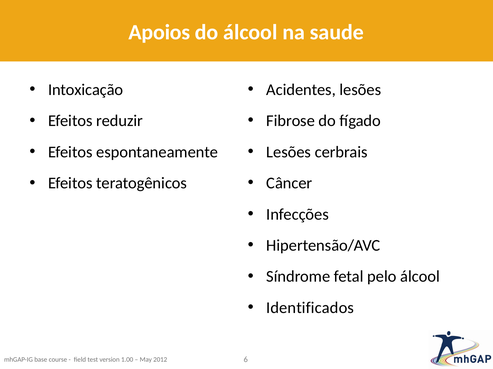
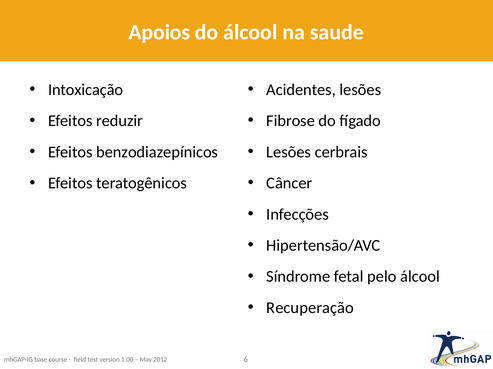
espontaneamente: espontaneamente -> benzodiazepínicos
Identificados: Identificados -> Recuperação
